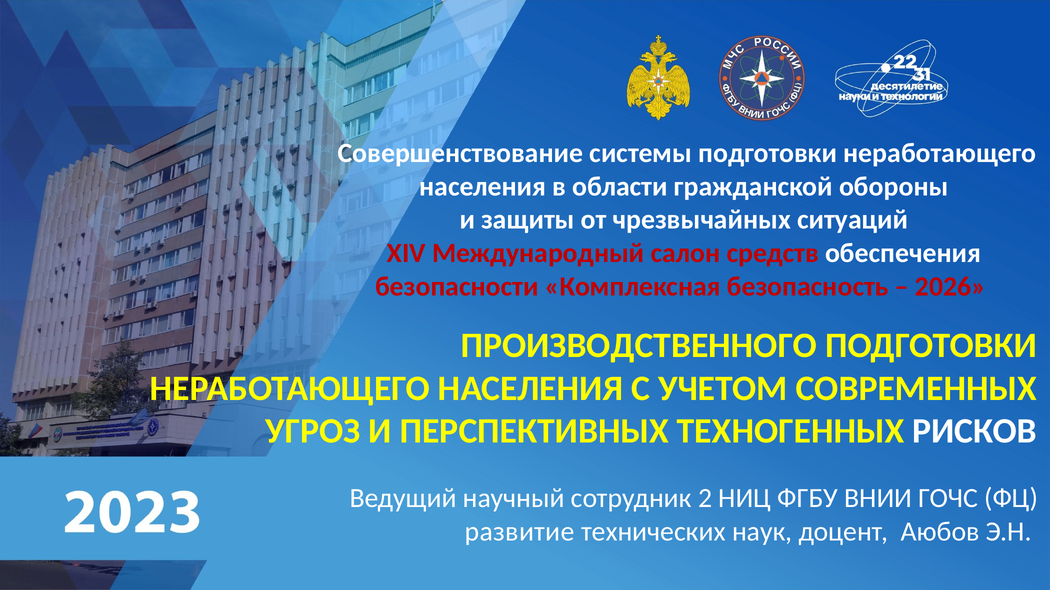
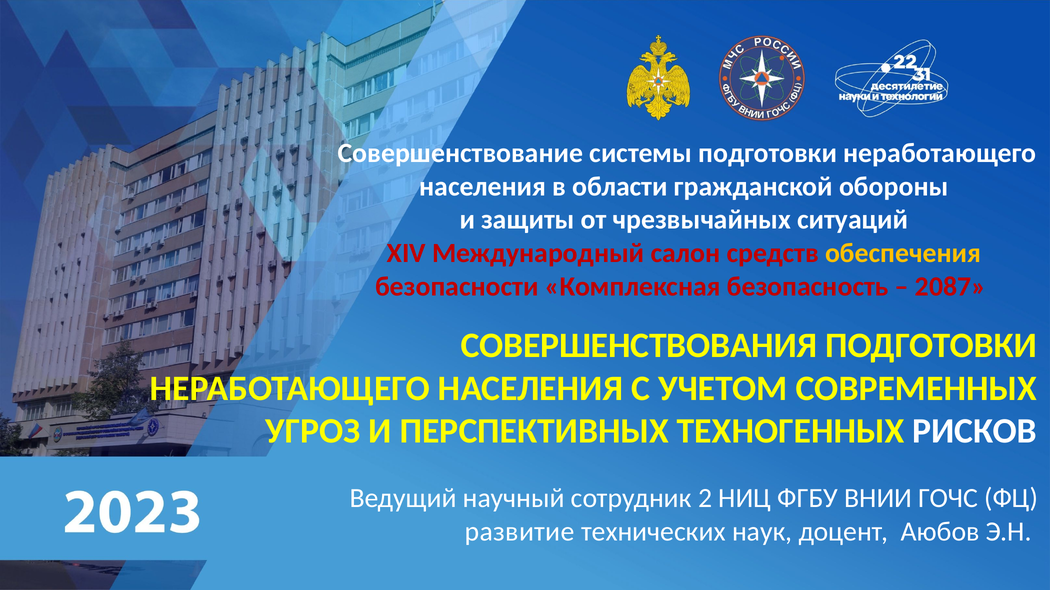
обеспечения colour: white -> yellow
2026: 2026 -> 2087
ПРОИЗВОДСТВЕННОГО: ПРОИЗВОДСТВЕННОГО -> СОВЕРШЕНСТВОВАНИЯ
